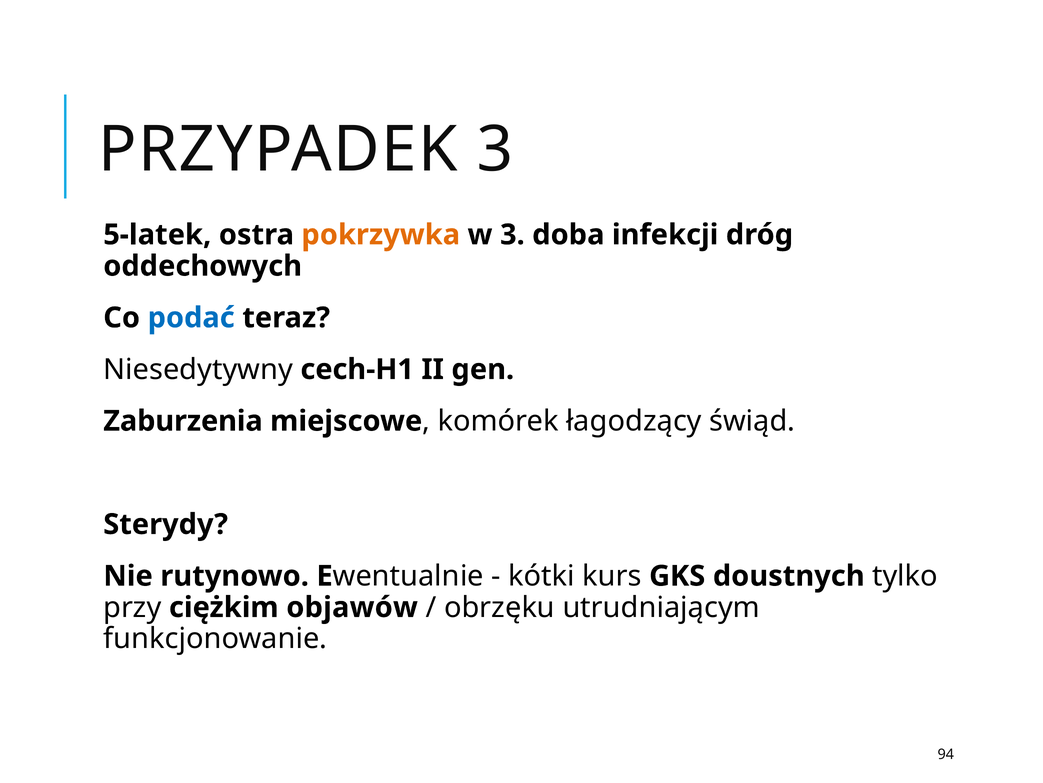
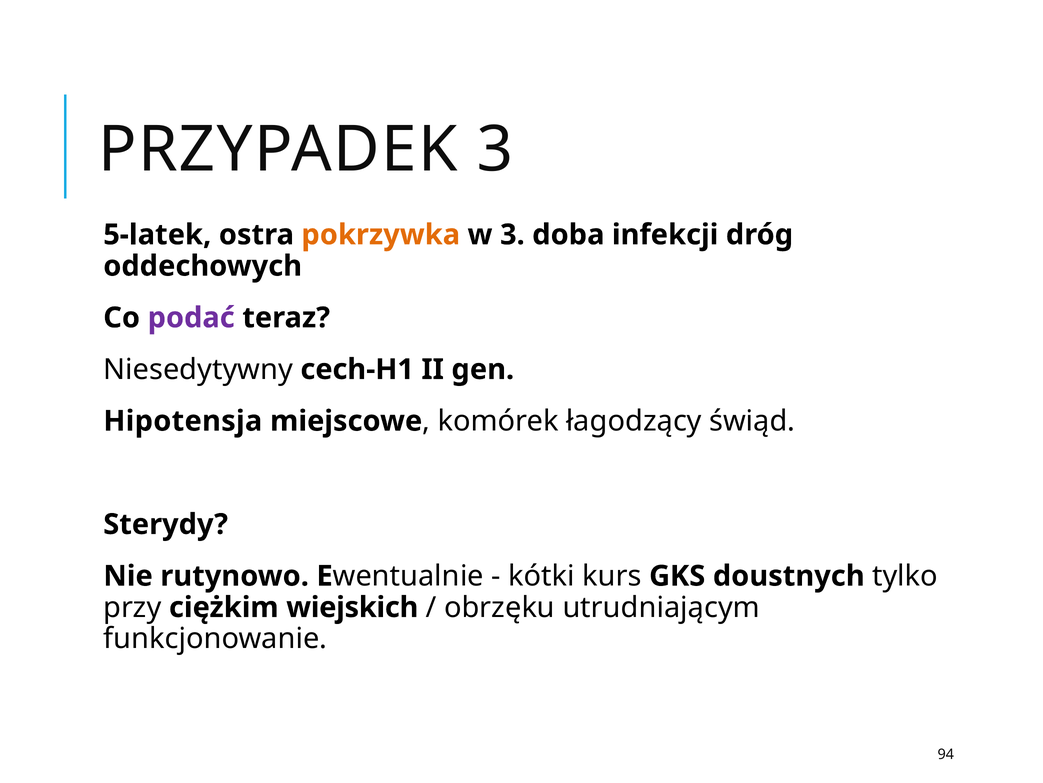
podać colour: blue -> purple
Zaburzenia: Zaburzenia -> Hipotensja
objawów: objawów -> wiejskich
